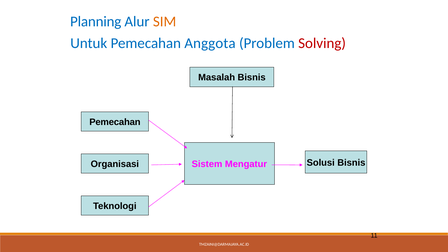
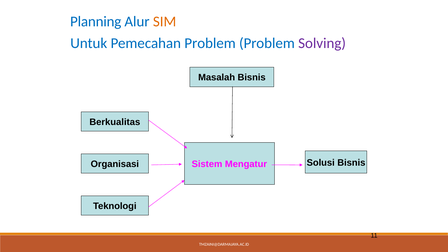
Pemecahan Anggota: Anggota -> Problem
Solving colour: red -> purple
Pemecahan at (115, 122): Pemecahan -> Berkualitas
